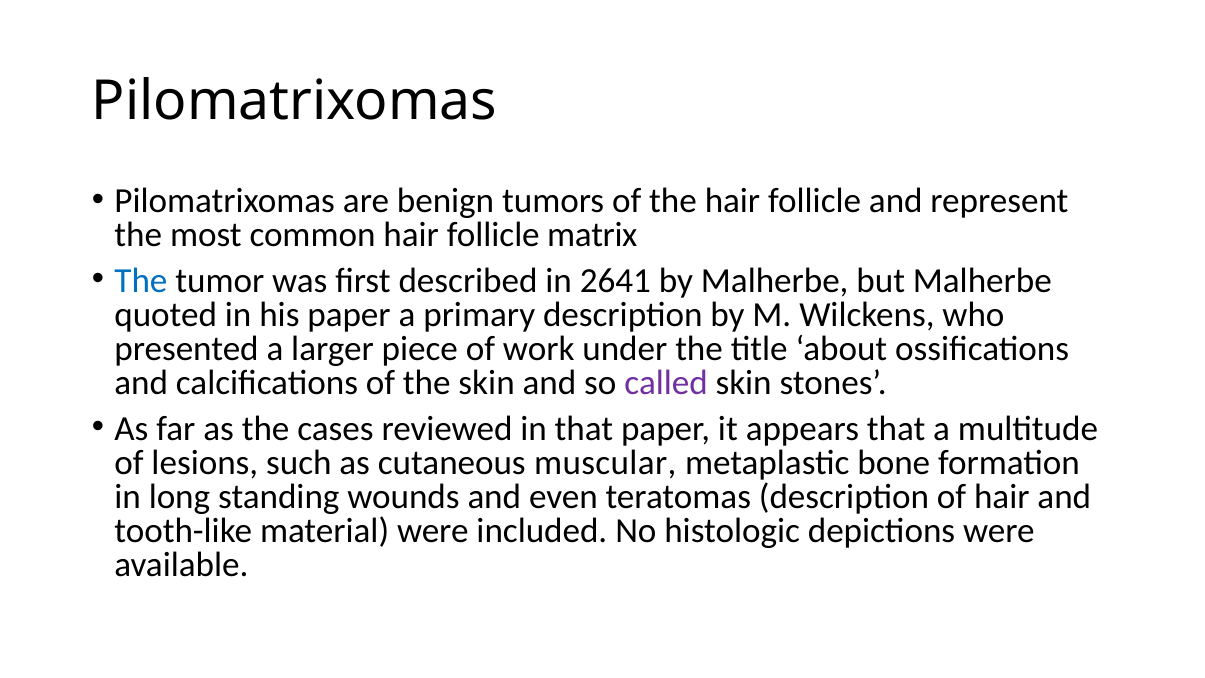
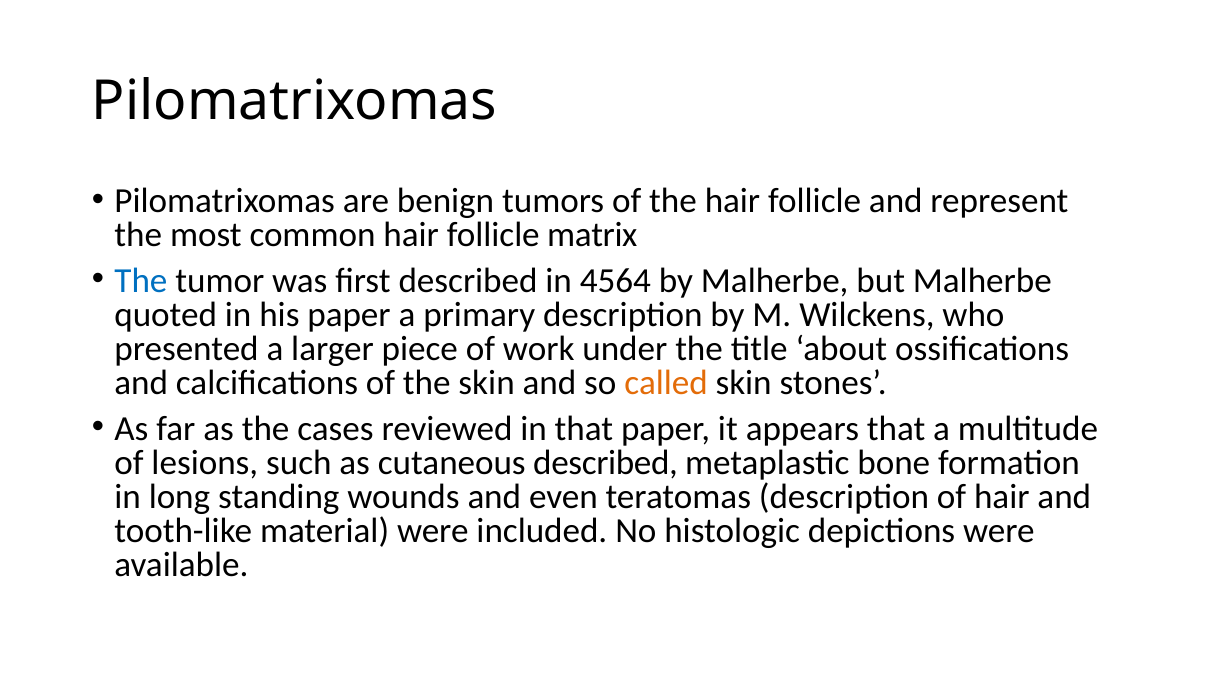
2641: 2641 -> 4564
called colour: purple -> orange
cutaneous muscular: muscular -> described
